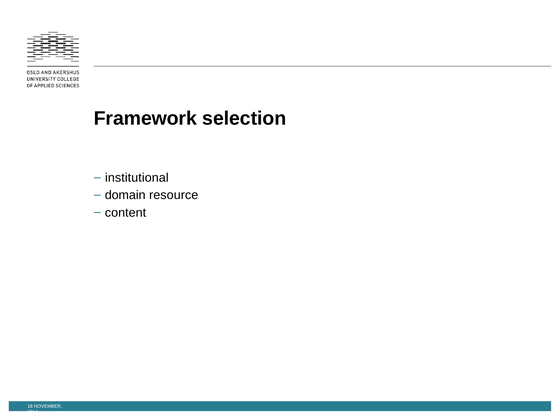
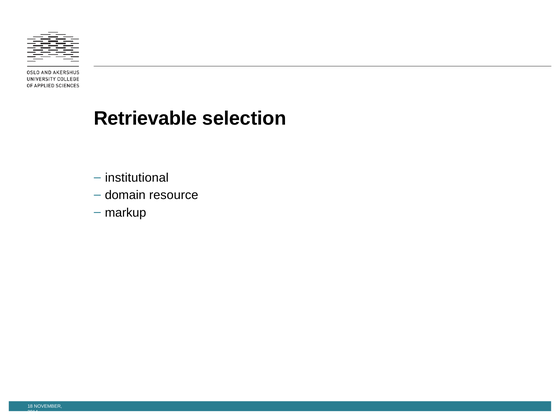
Framework: Framework -> Retrievable
content: content -> markup
